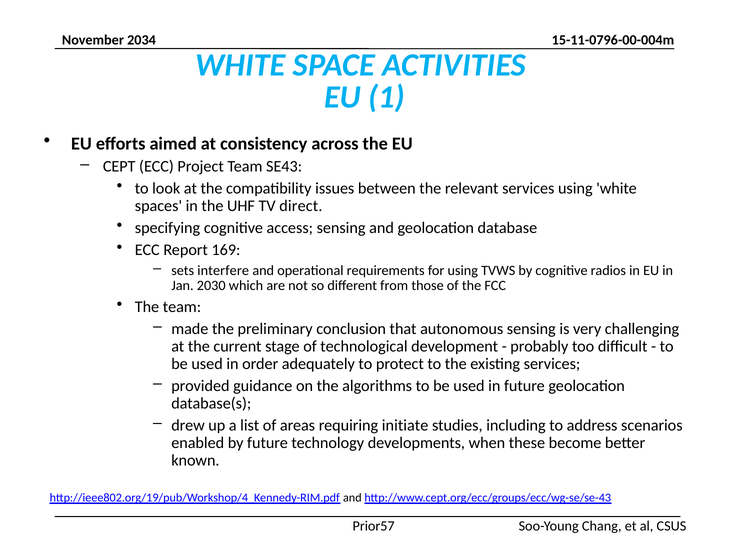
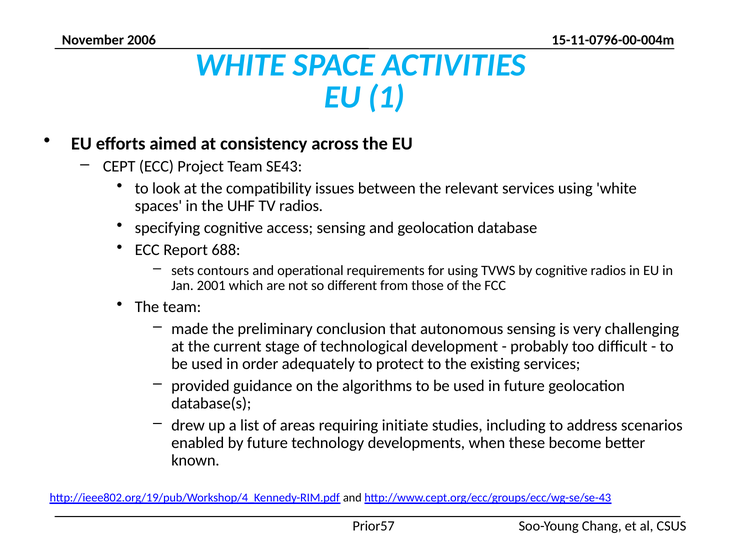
2034: 2034 -> 2006
TV direct: direct -> radios
169: 169 -> 688
interfere: interfere -> contours
2030: 2030 -> 2001
